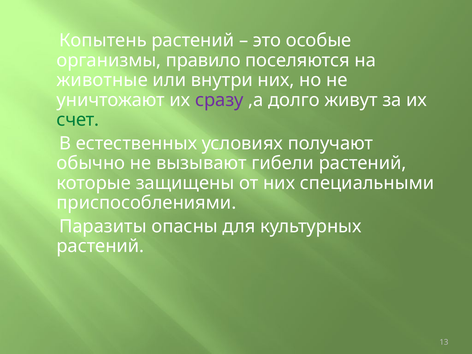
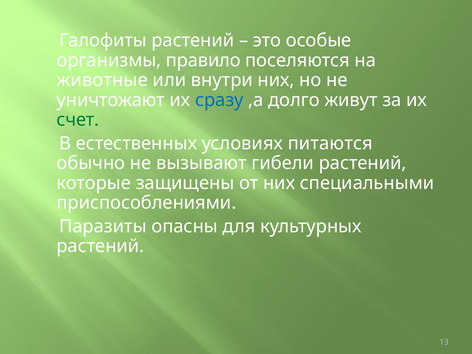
Копытень: Копытень -> Галофиты
сразу colour: purple -> blue
получают: получают -> питаются
